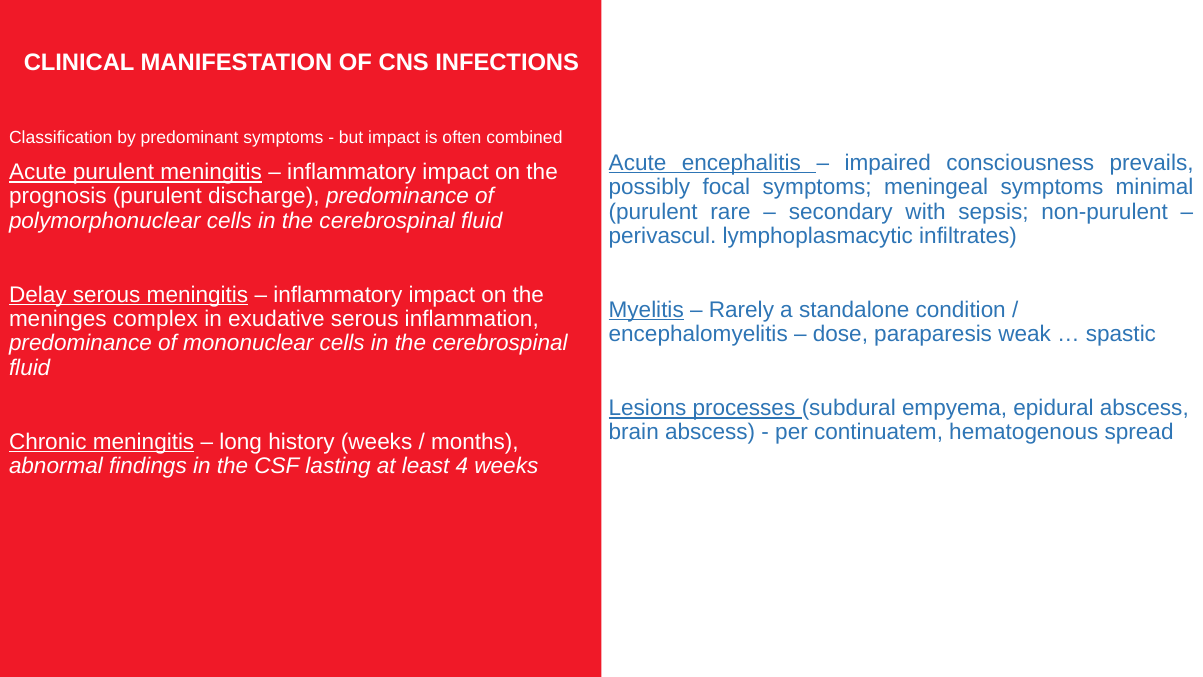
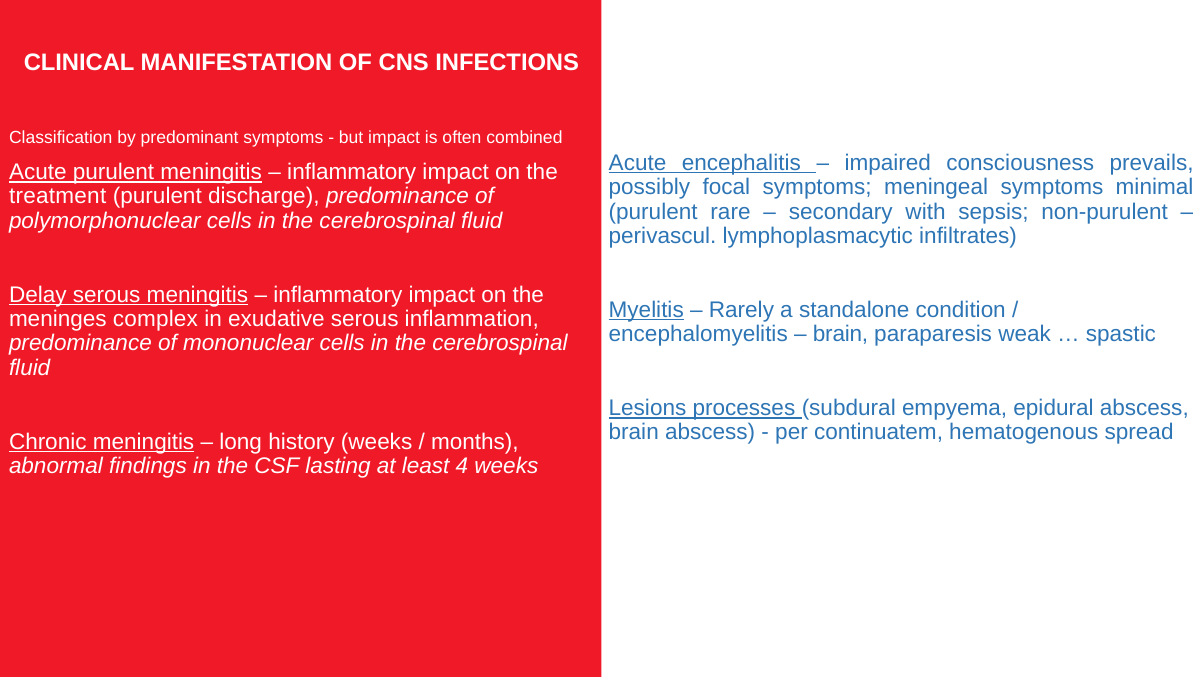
prognosis: prognosis -> treatment
dose at (840, 334): dose -> brain
